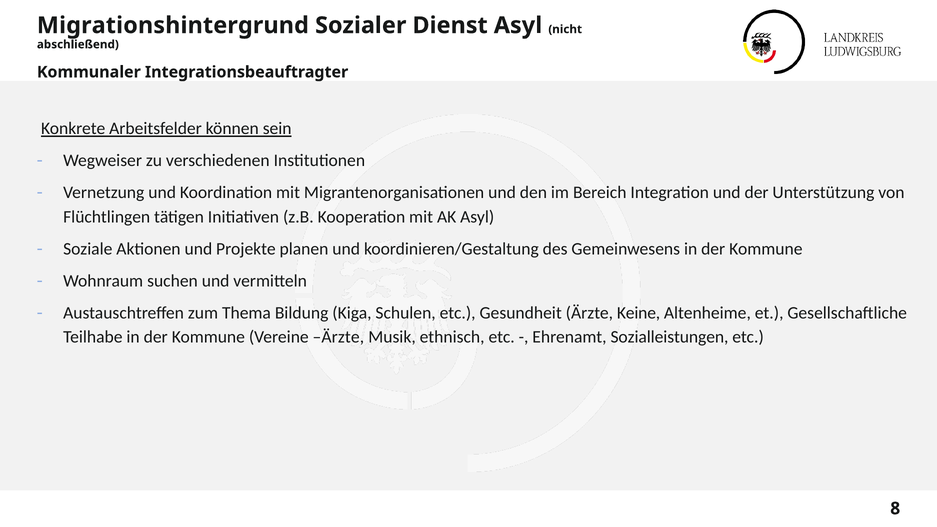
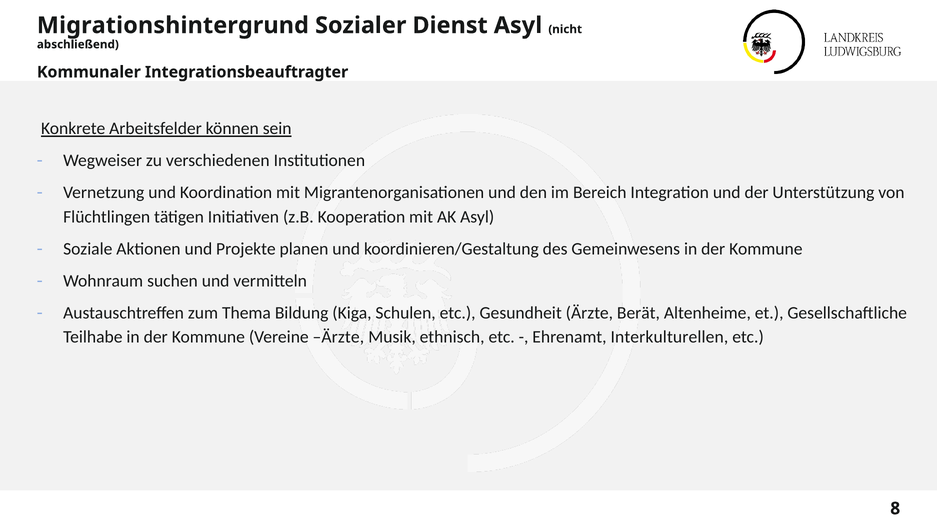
Keine: Keine -> Berät
Sozialleistungen: Sozialleistungen -> Interkulturellen
